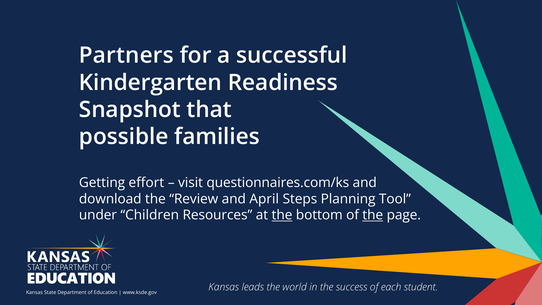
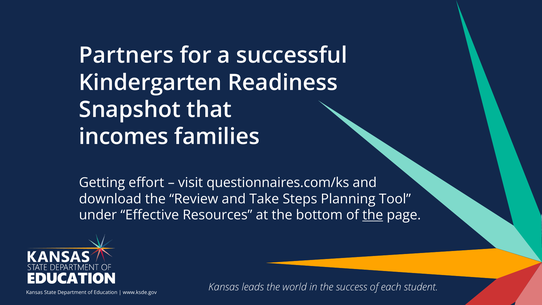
possible: possible -> incomes
April: April -> Take
Children: Children -> Effective
the at (282, 215) underline: present -> none
